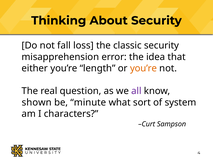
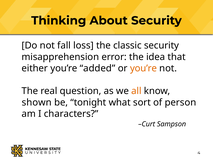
length: length -> added
all colour: purple -> orange
minute: minute -> tonight
system: system -> person
